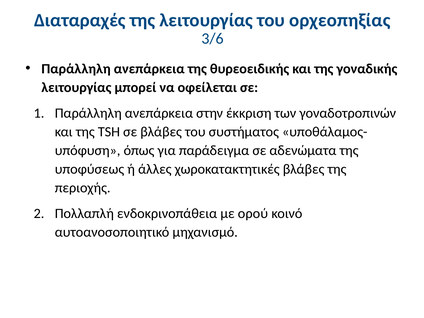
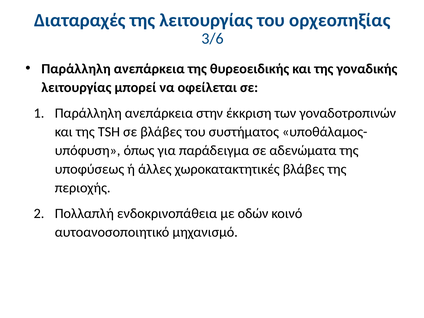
ορού: ορού -> οδών
